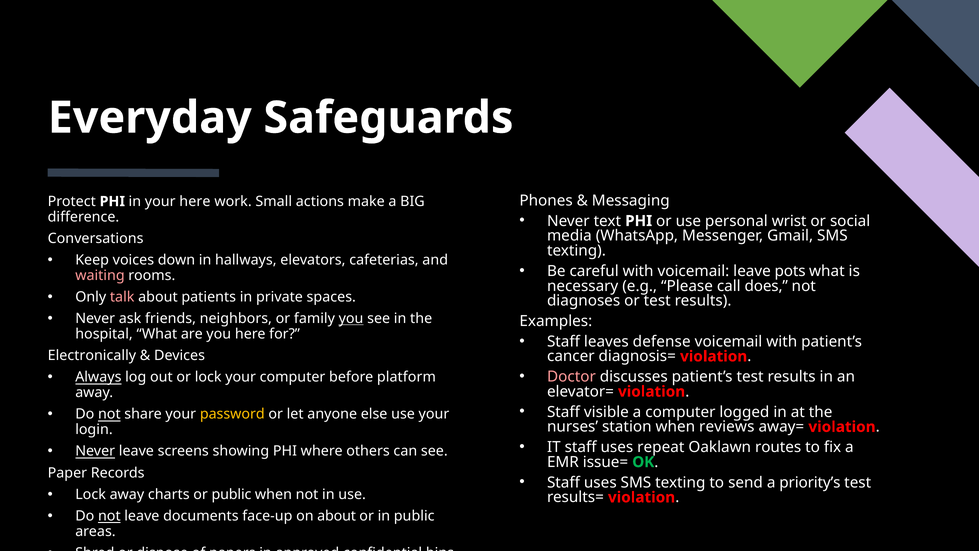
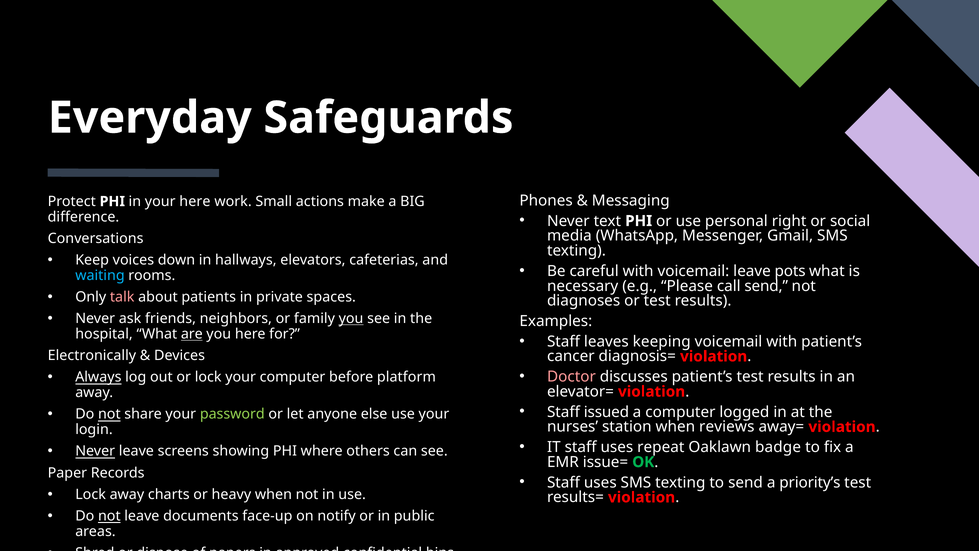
wrist: wrist -> right
waiting colour: pink -> light blue
call does: does -> send
are underline: none -> present
defense: defense -> keeping
visible: visible -> issued
password colour: yellow -> light green
routes: routes -> badge
or public: public -> heavy
on about: about -> notify
